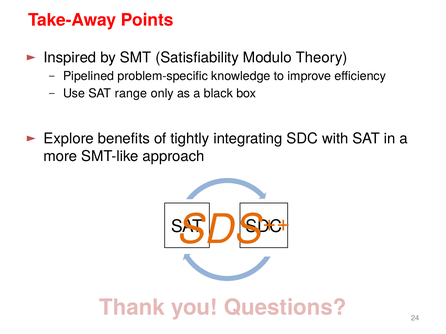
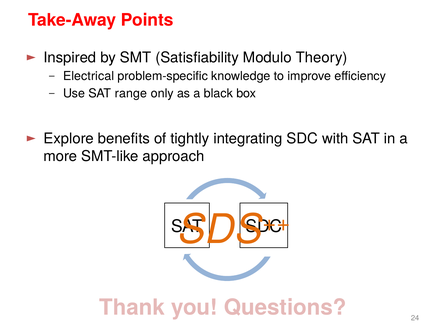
Pipelined: Pipelined -> Electrical
